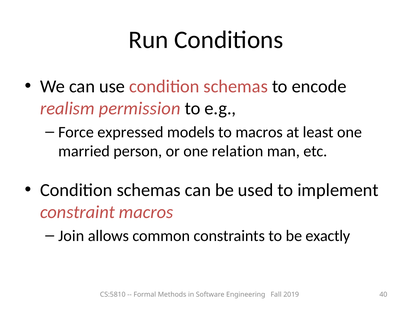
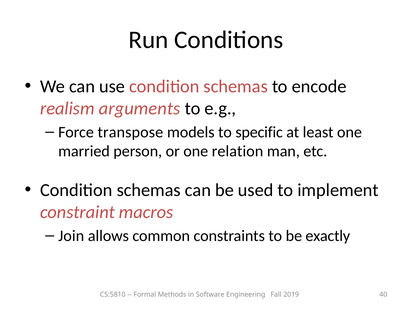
permission: permission -> arguments
expressed: expressed -> transpose
to macros: macros -> specific
